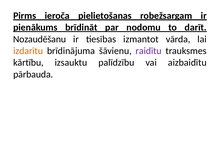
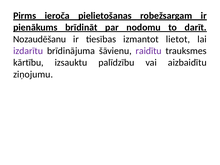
vārda: vārda -> lietot
izdarītu colour: orange -> purple
pārbauda: pārbauda -> ziņojumu
